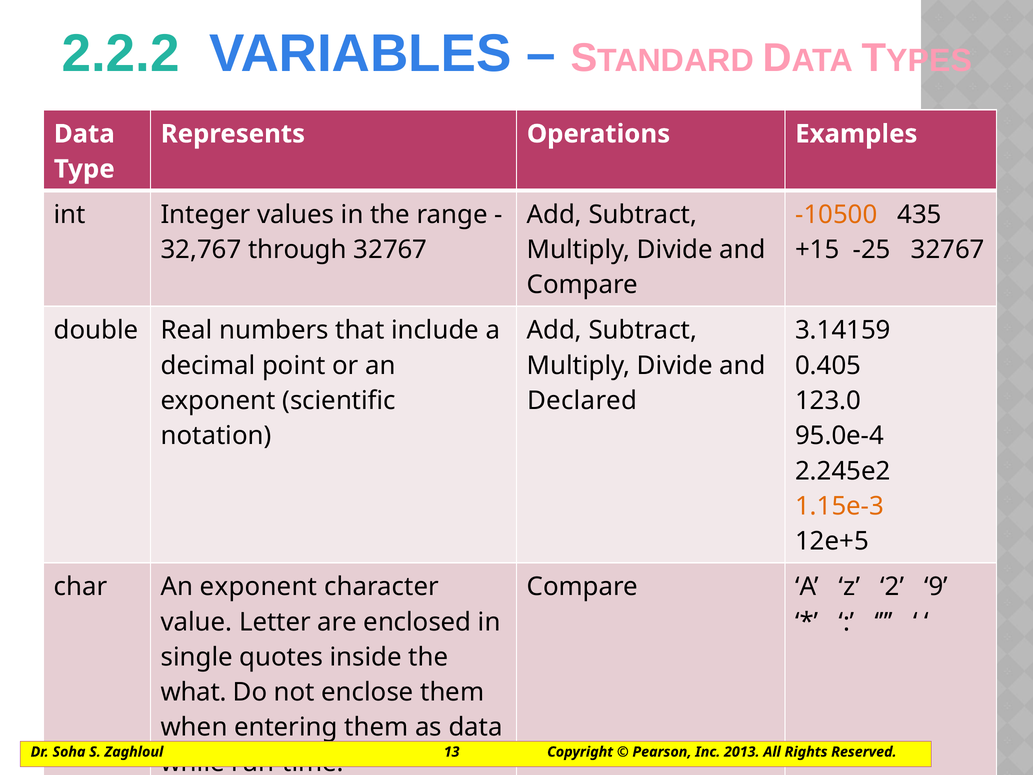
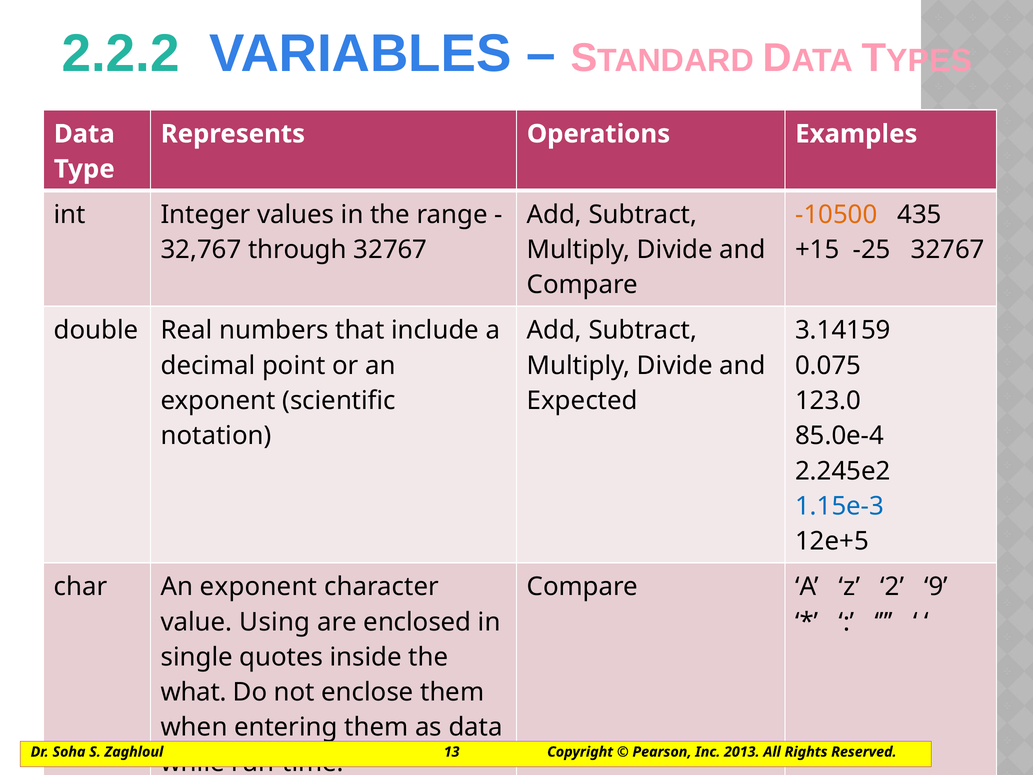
0.405: 0.405 -> 0.075
Declared: Declared -> Expected
95.0e-4: 95.0e-4 -> 85.0e-4
1.15e-3 colour: orange -> blue
Letter: Letter -> Using
